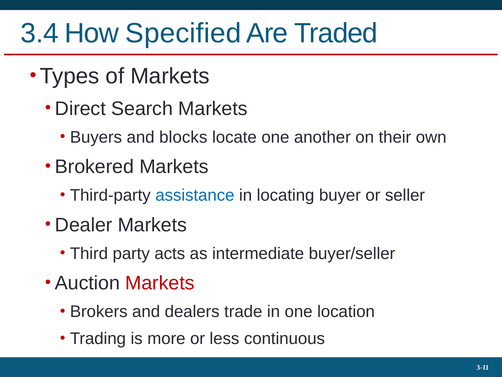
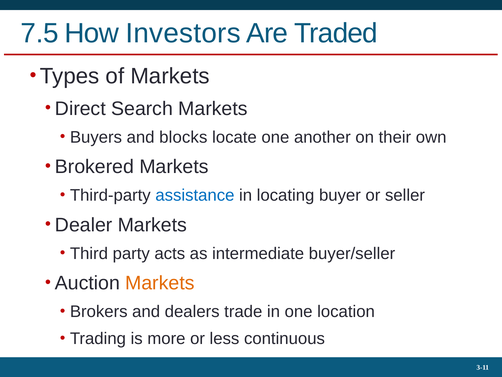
3.4: 3.4 -> 7.5
Specified: Specified -> Investors
Markets at (160, 283) colour: red -> orange
